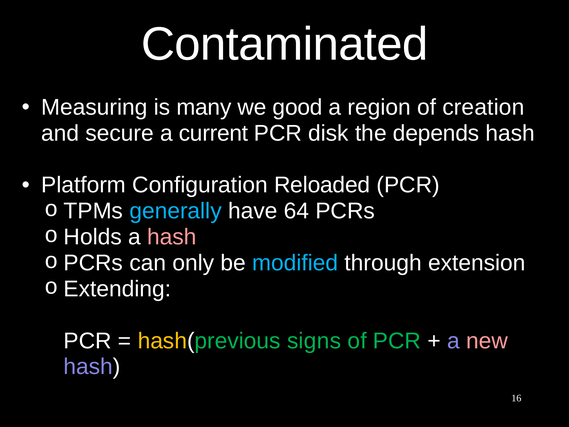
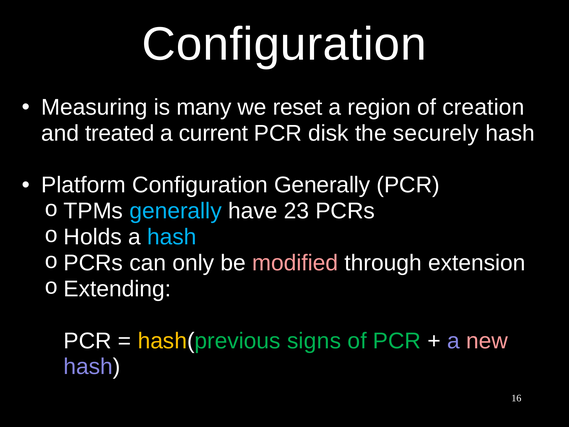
Contaminated at (285, 44): Contaminated -> Configuration
good: good -> reset
secure: secure -> treated
depends: depends -> securely
Configuration Reloaded: Reloaded -> Generally
64: 64 -> 23
hash at (172, 237) colour: pink -> light blue
modified colour: light blue -> pink
